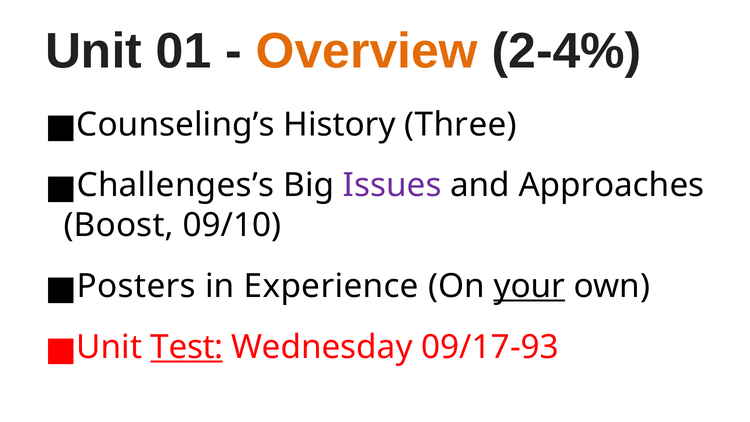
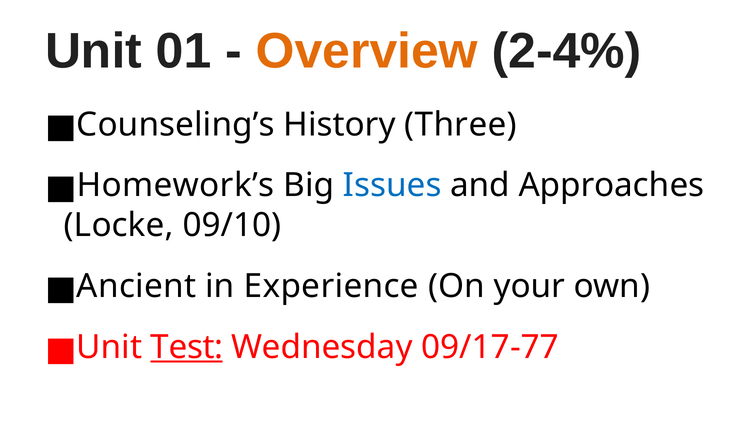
Challenges’s: Challenges’s -> Homework’s
Issues colour: purple -> blue
Boost: Boost -> Locke
Posters: Posters -> Ancient
your underline: present -> none
09/17-93: 09/17-93 -> 09/17-77
